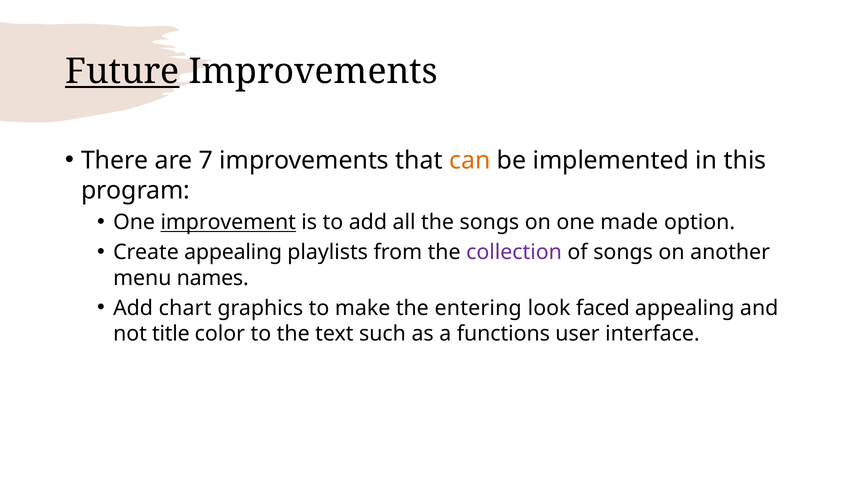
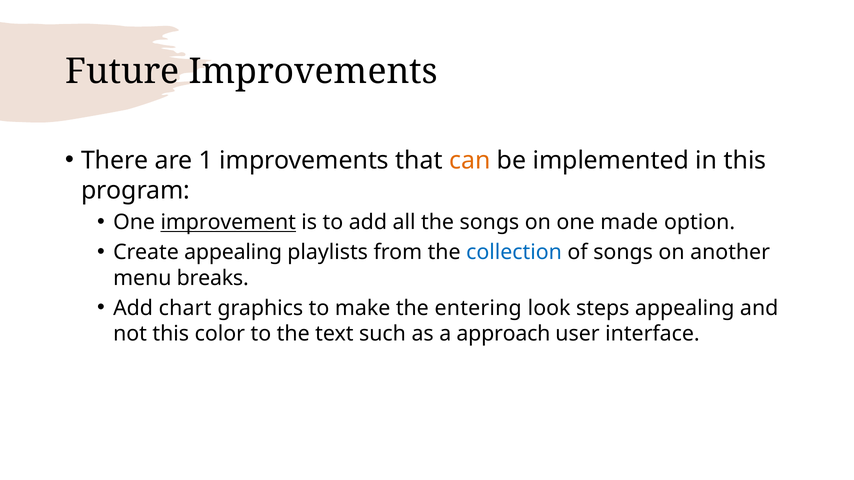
Future underline: present -> none
7: 7 -> 1
collection colour: purple -> blue
names: names -> breaks
faced: faced -> steps
not title: title -> this
functions: functions -> approach
